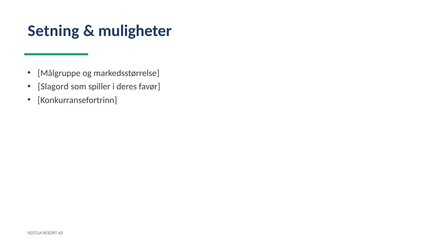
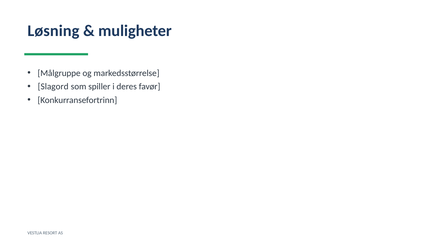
Setning: Setning -> Løsning
